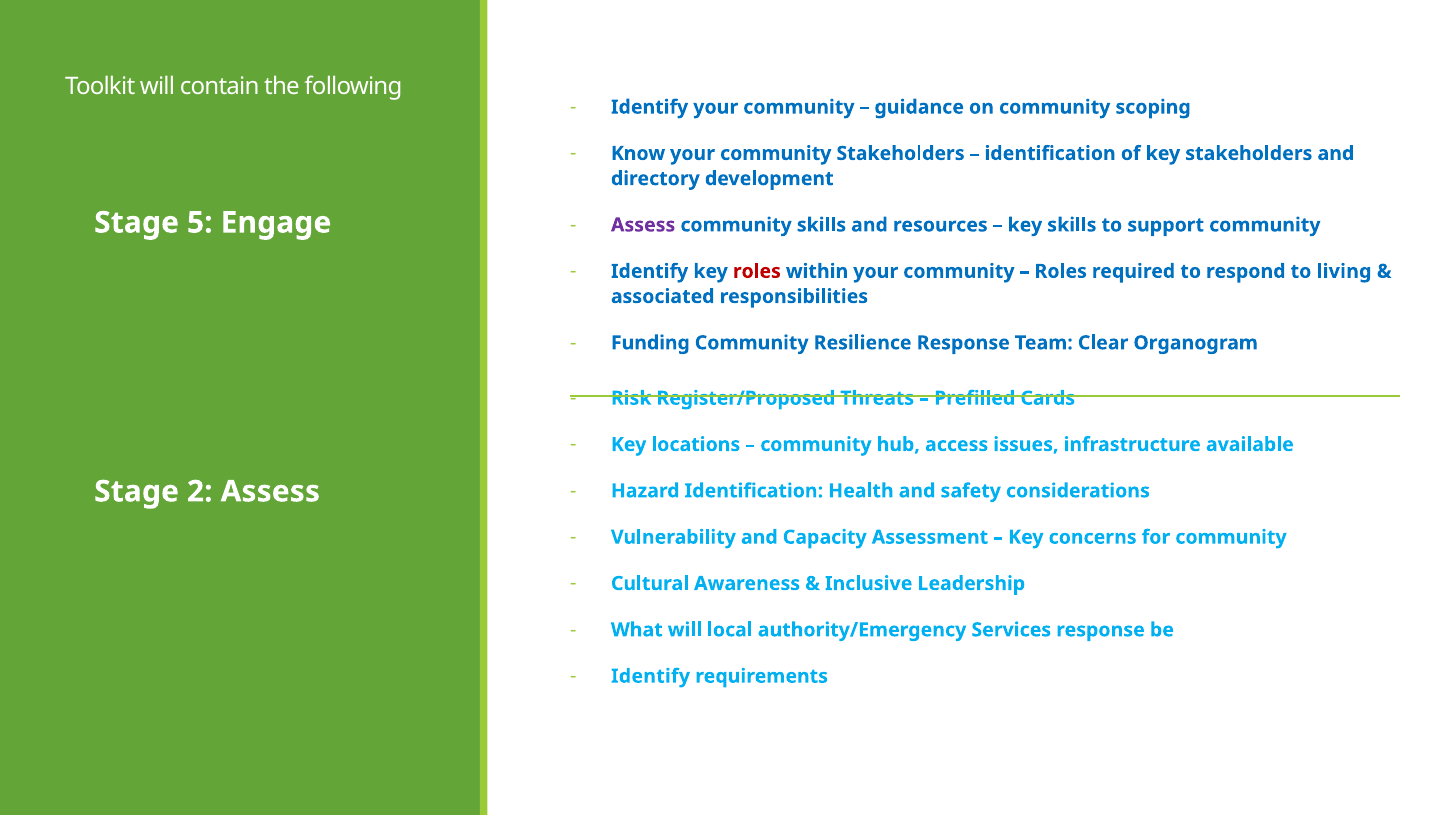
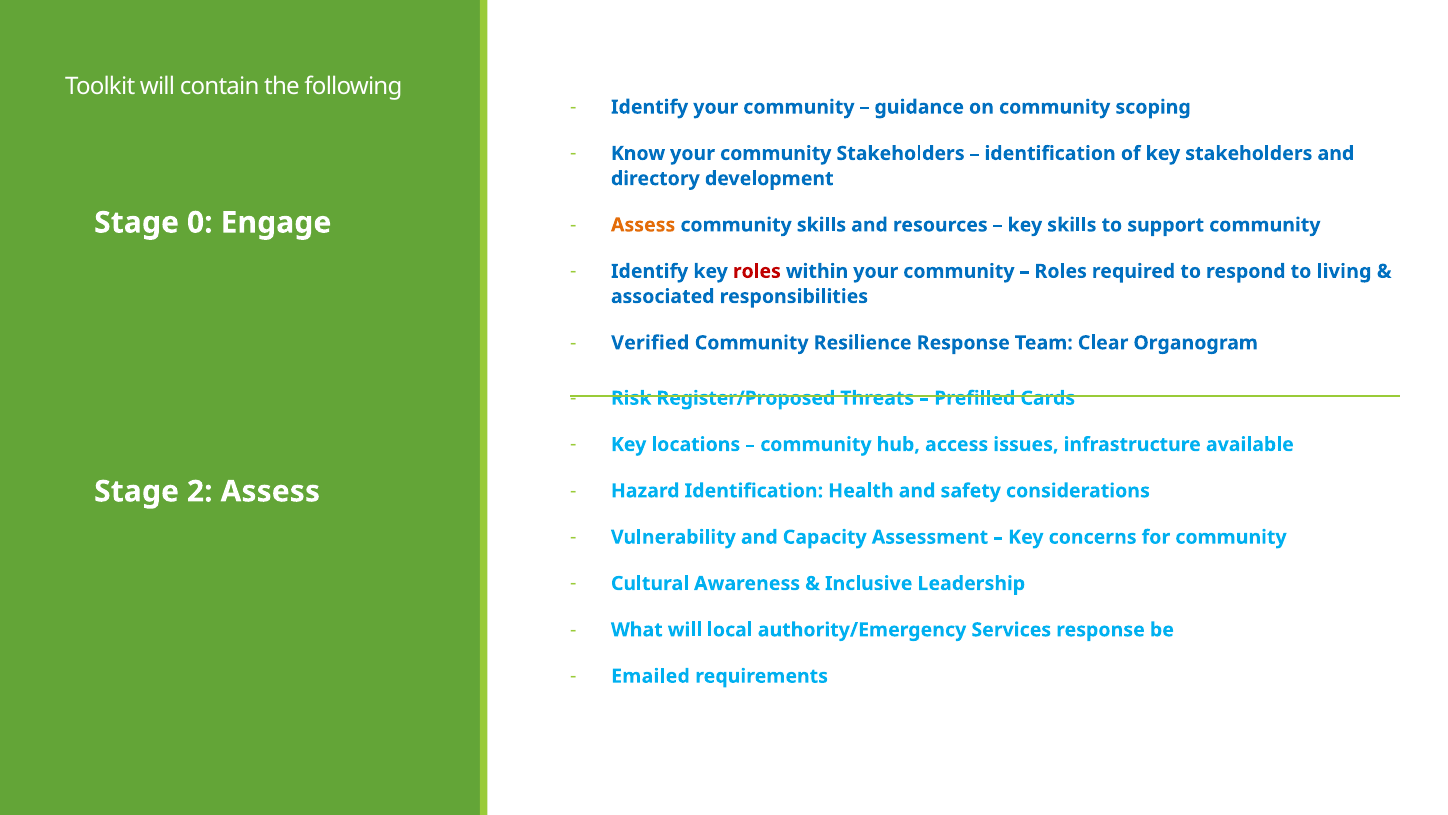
5: 5 -> 0
Assess at (643, 225) colour: purple -> orange
Funding: Funding -> Verified
Identify at (650, 676): Identify -> Emailed
